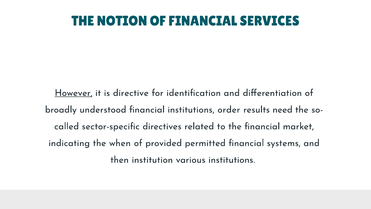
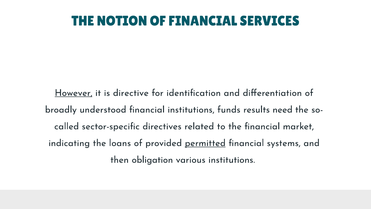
order: order -> funds
when: when -> loans
permitted underline: none -> present
institution: institution -> obligation
